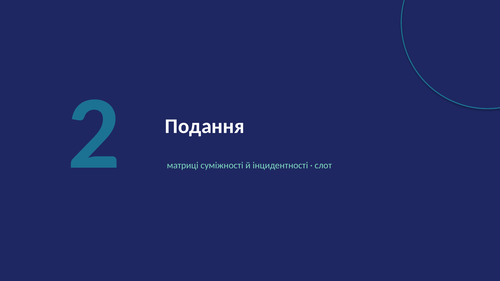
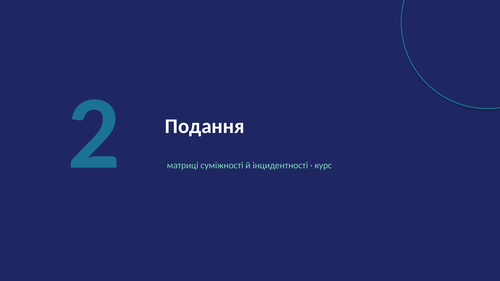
слот: слот -> курс
